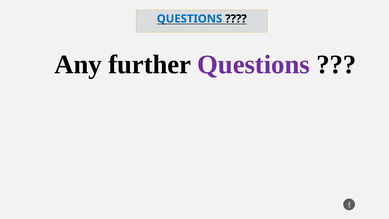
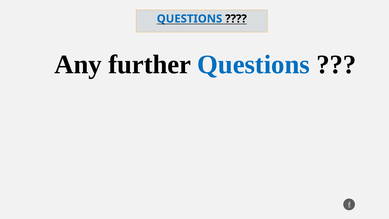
Questions at (254, 65) colour: purple -> blue
